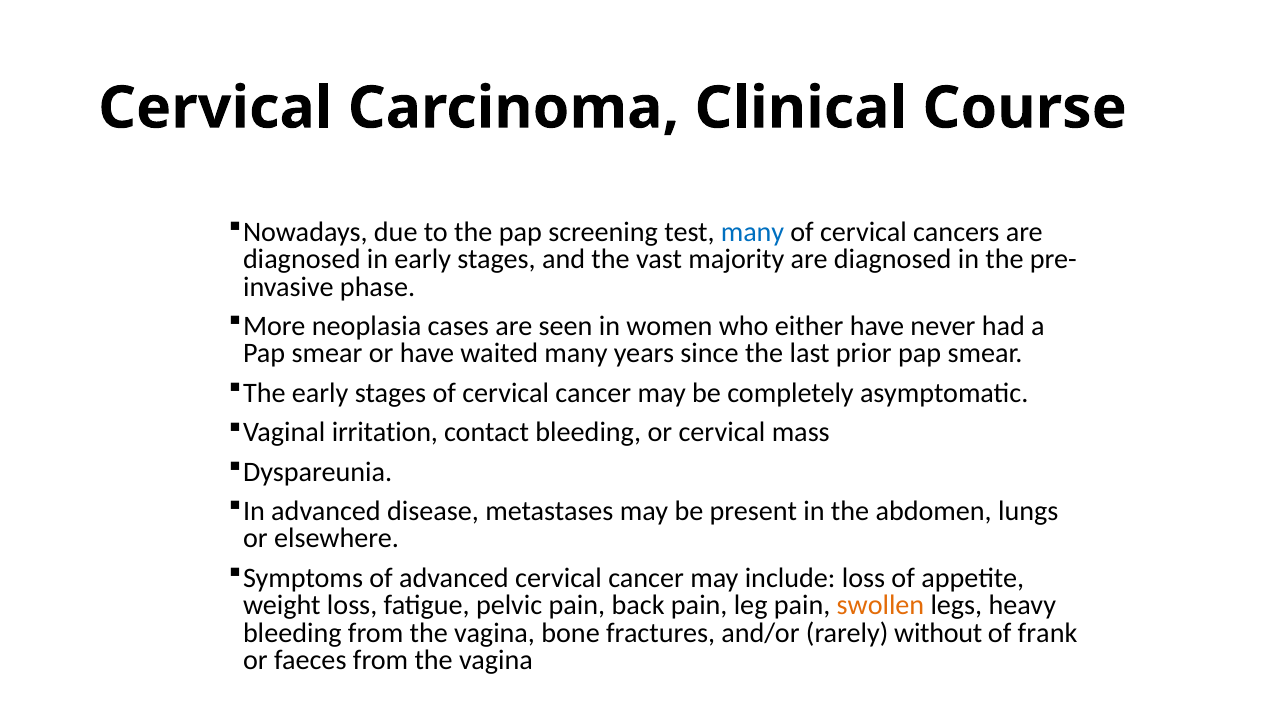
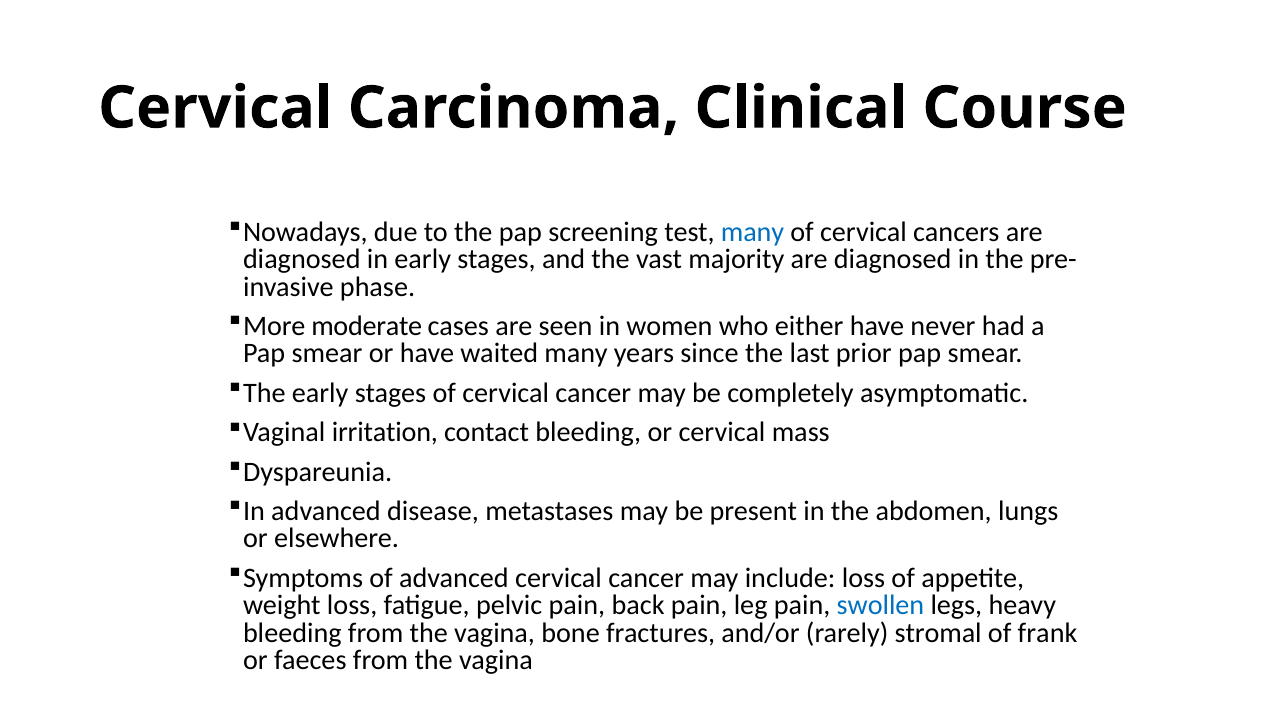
neoplasia: neoplasia -> moderate
swollen colour: orange -> blue
without: without -> stromal
